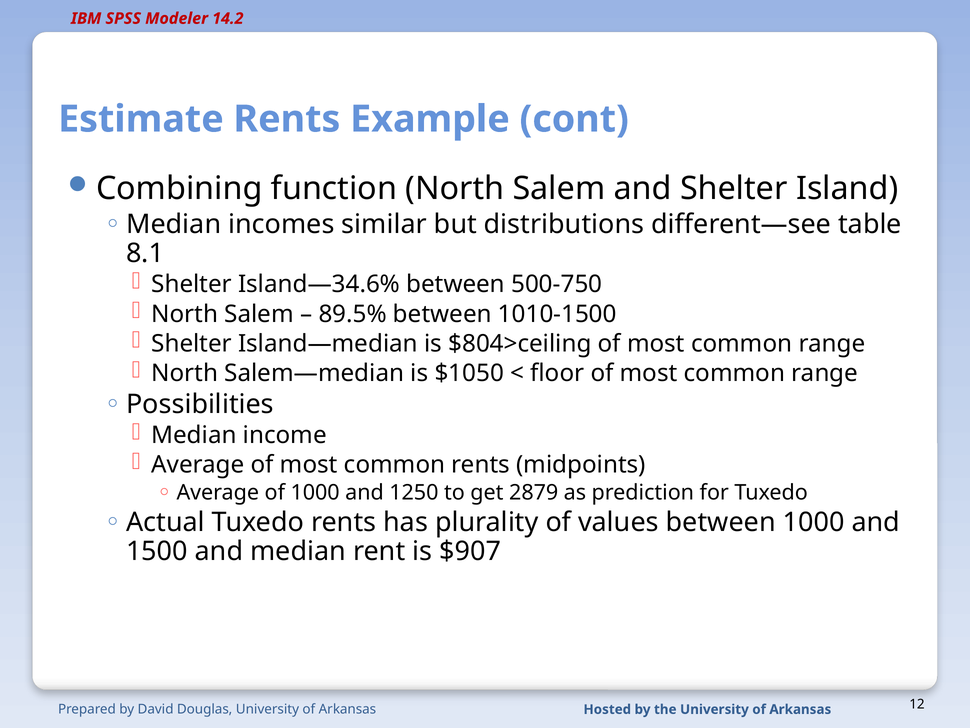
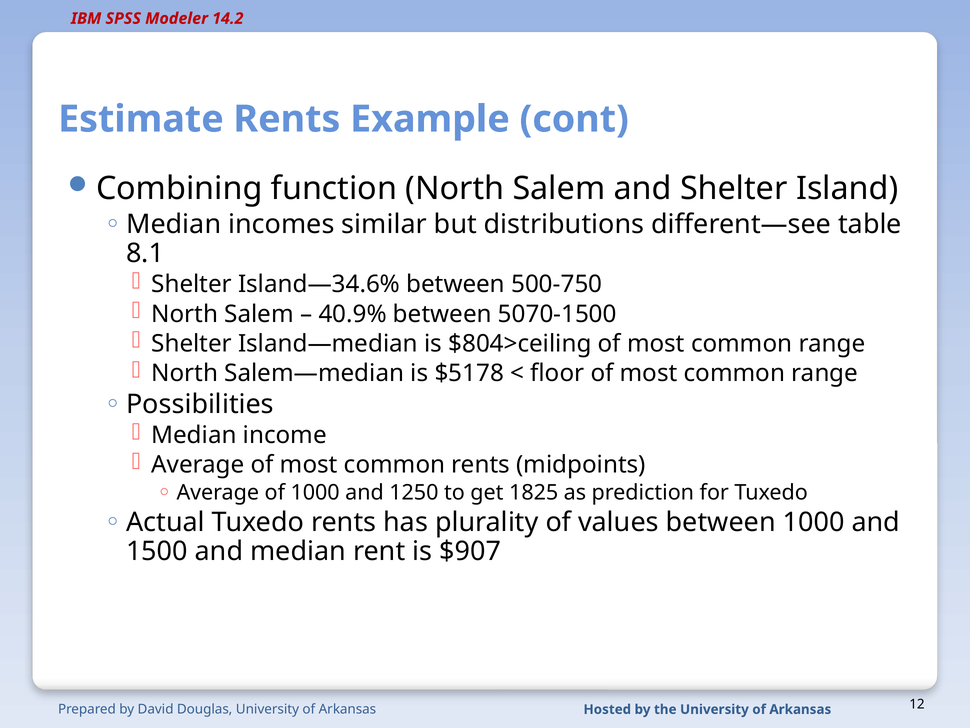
89.5%: 89.5% -> 40.9%
1010-1500: 1010-1500 -> 5070-1500
$1050: $1050 -> $5178
2879: 2879 -> 1825
